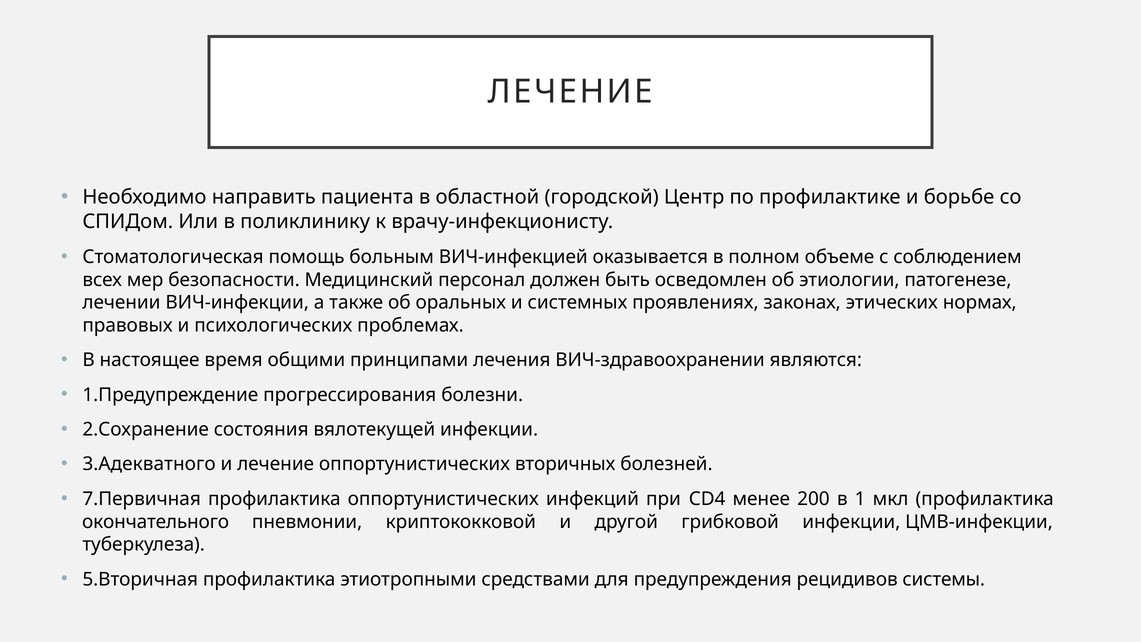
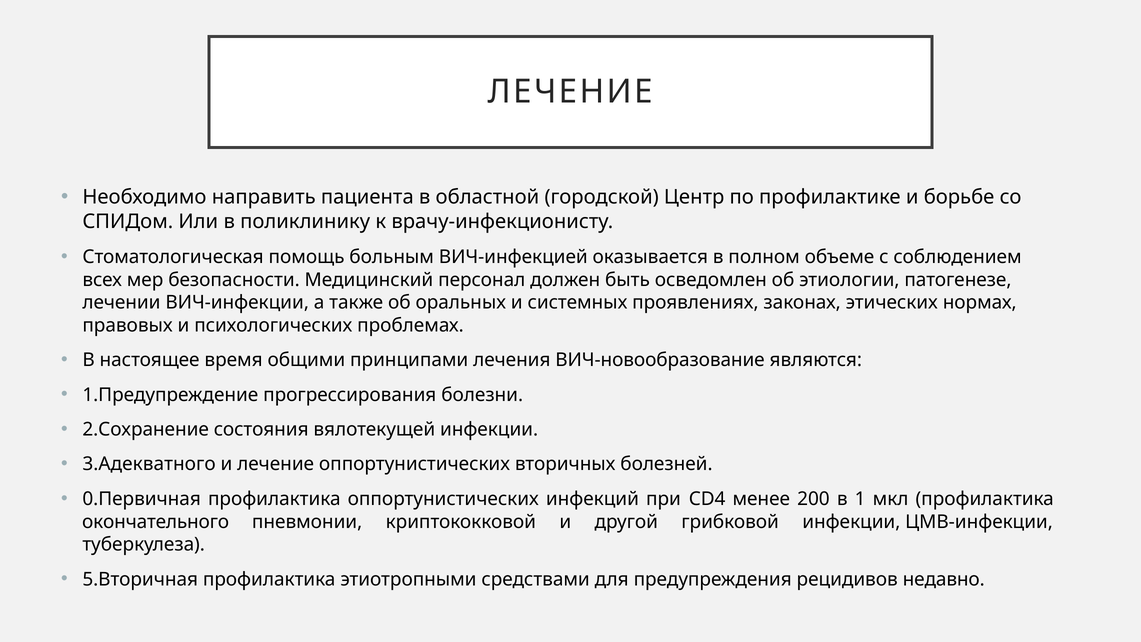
ВИЧ-здравоохранении: ВИЧ-здравоохранении -> ВИЧ-новообразование
7.Первичная: 7.Первичная -> 0.Первичная
системы: системы -> недавно
